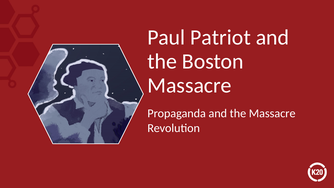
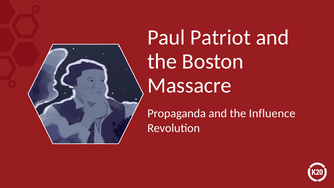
the Massacre: Massacre -> Influence
